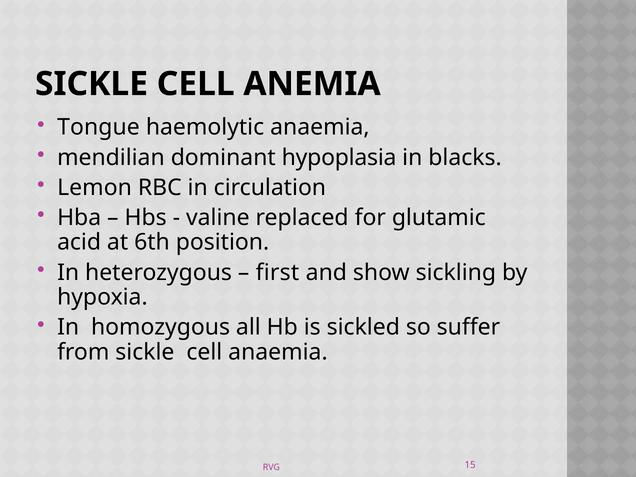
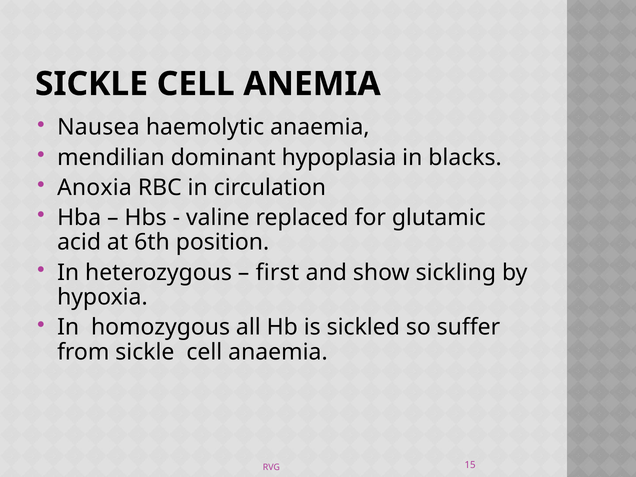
Tongue: Tongue -> Nausea
Lemon: Lemon -> Anoxia
